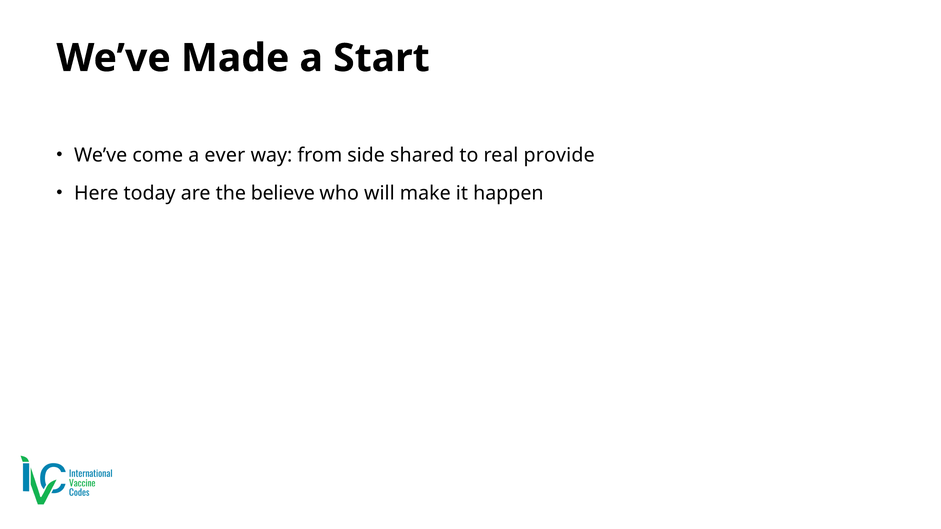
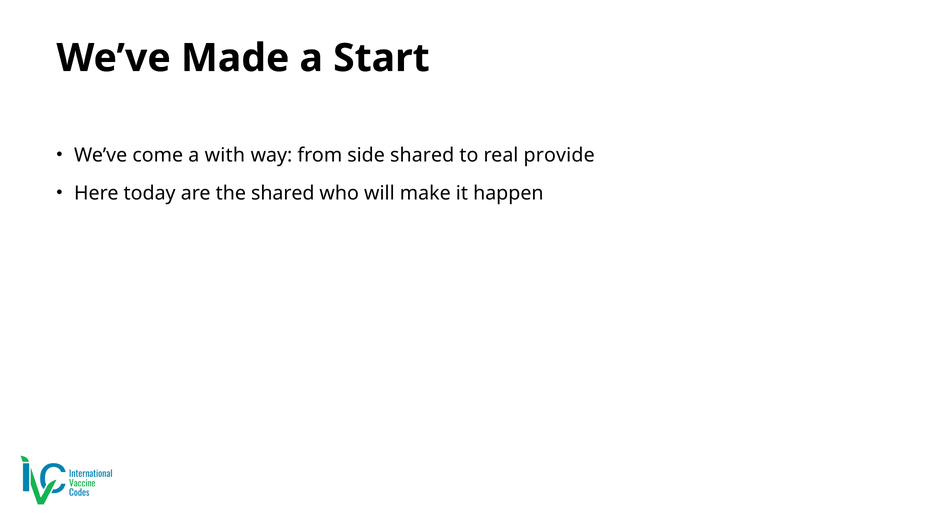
ever: ever -> with
the believe: believe -> shared
